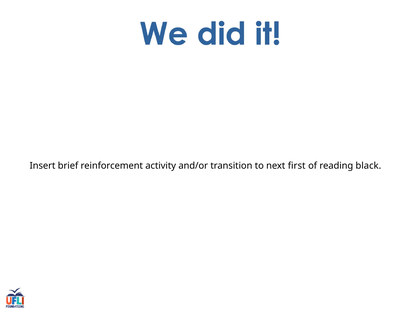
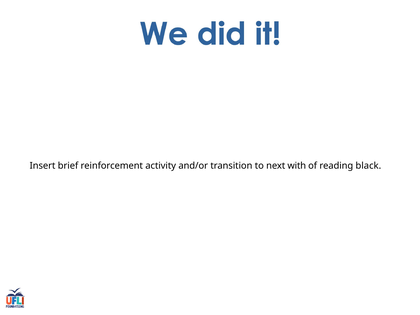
first: first -> with
